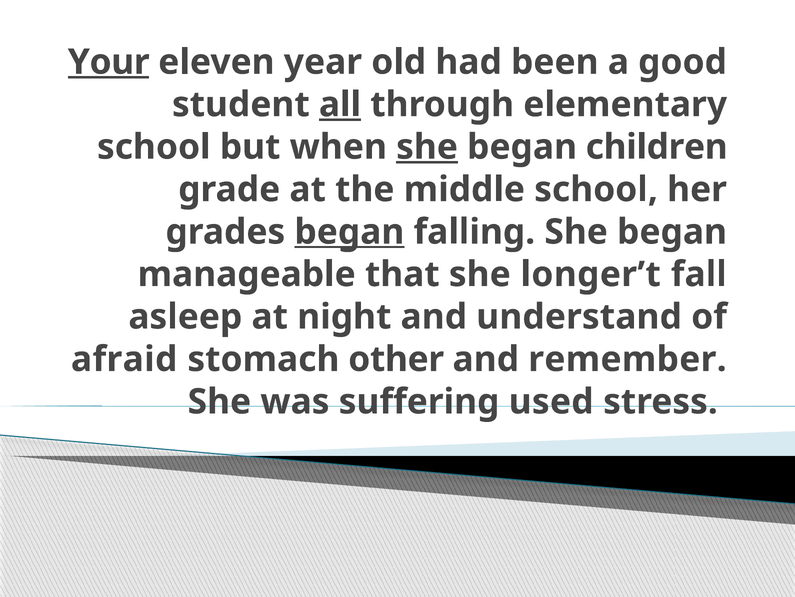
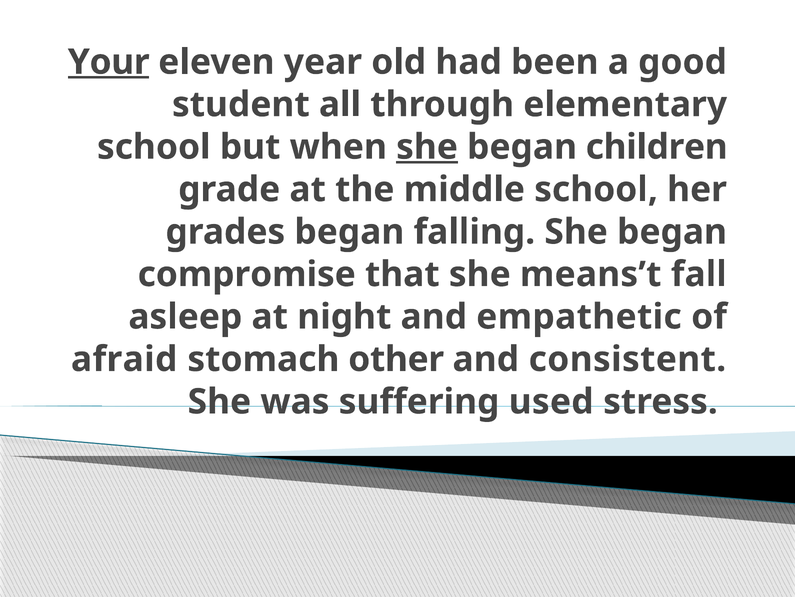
all underline: present -> none
began at (349, 232) underline: present -> none
manageable: manageable -> compromise
longer’t: longer’t -> means’t
understand: understand -> empathetic
remember: remember -> consistent
